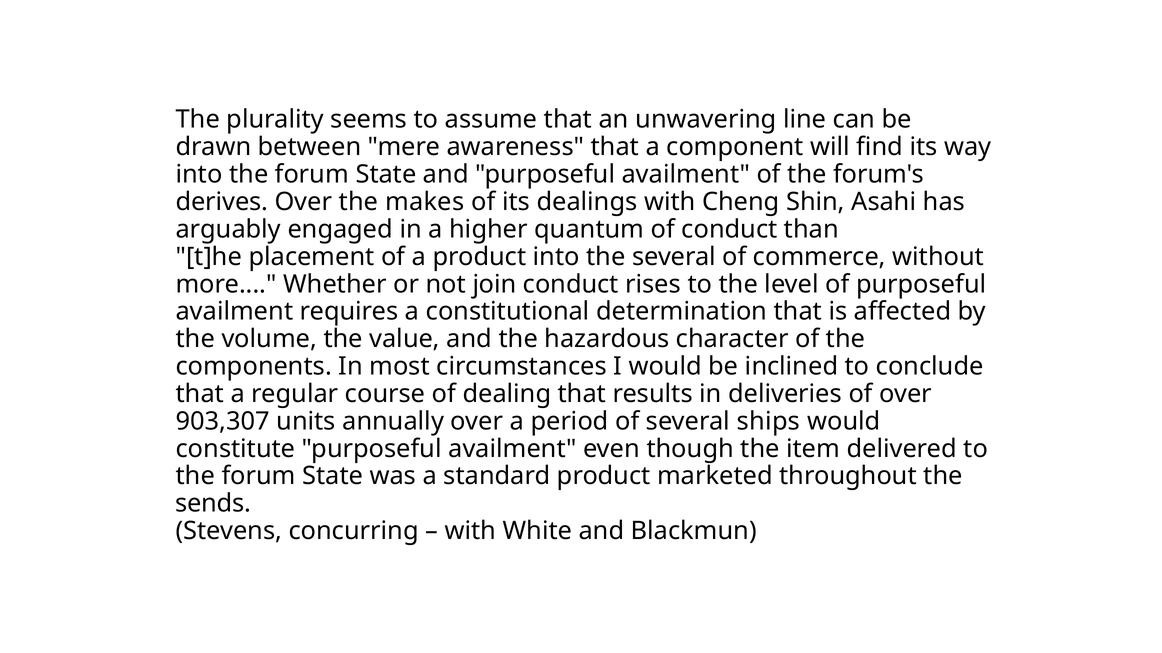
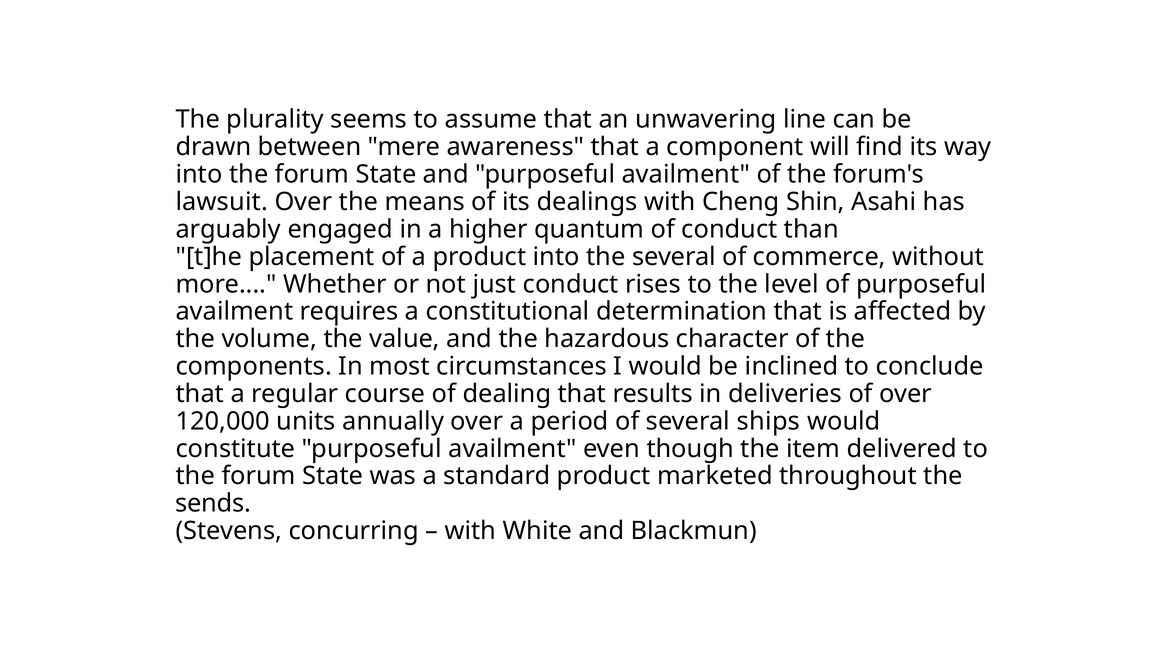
derives: derives -> lawsuit
makes: makes -> means
join: join -> just
903,307: 903,307 -> 120,000
